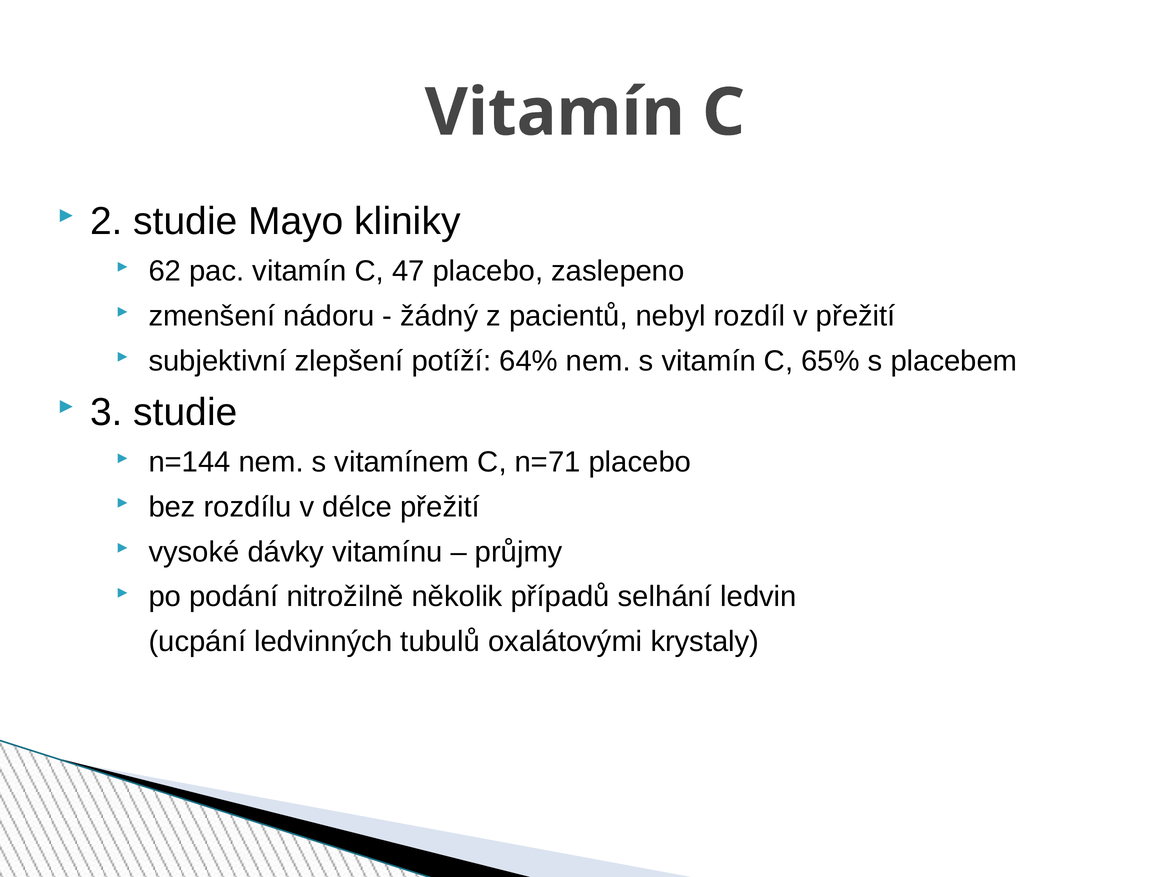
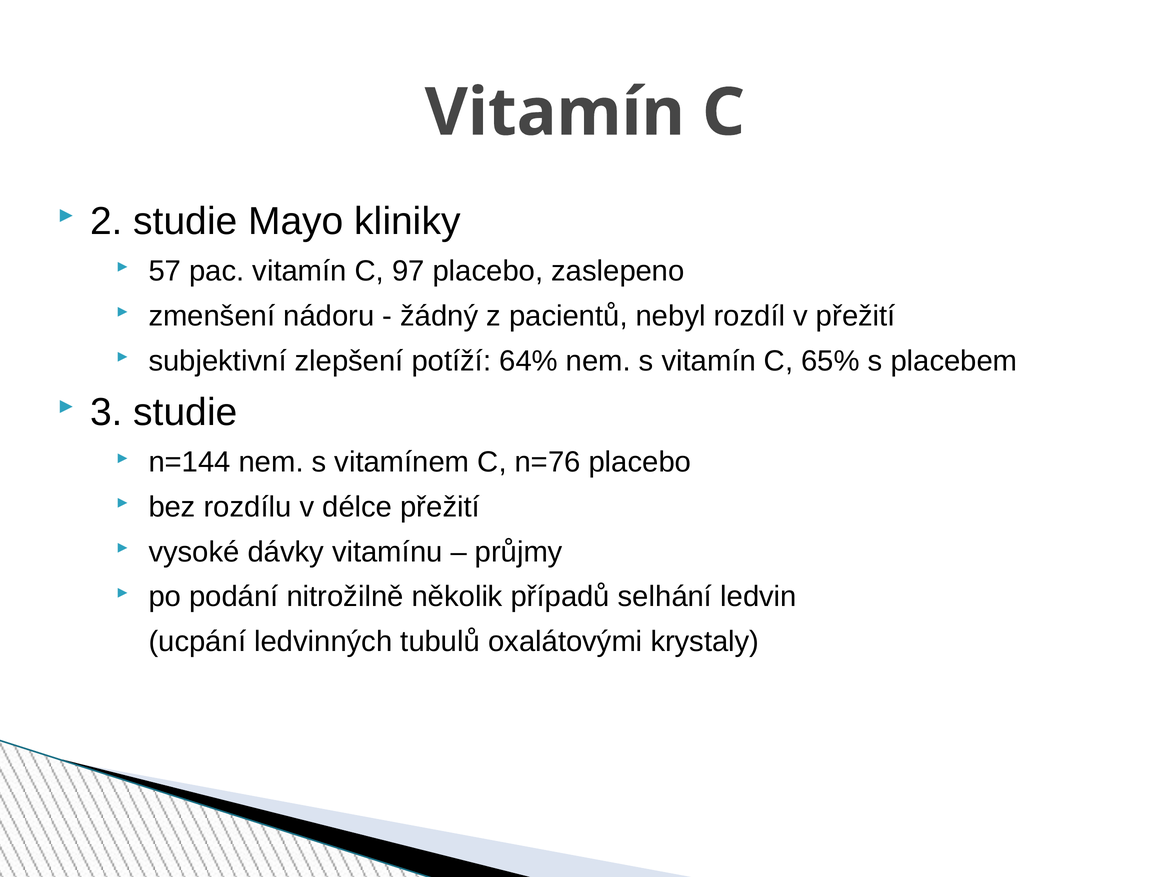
62: 62 -> 57
47: 47 -> 97
n=71: n=71 -> n=76
